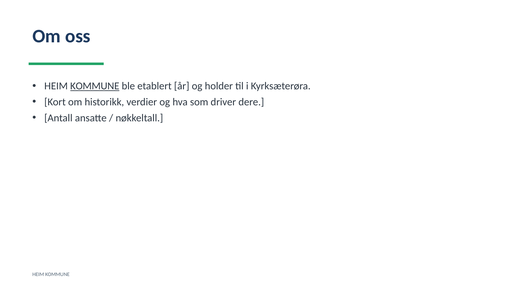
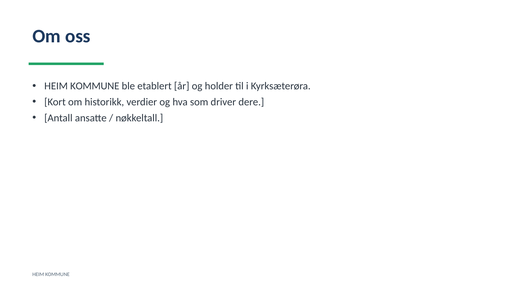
KOMMUNE at (95, 86) underline: present -> none
